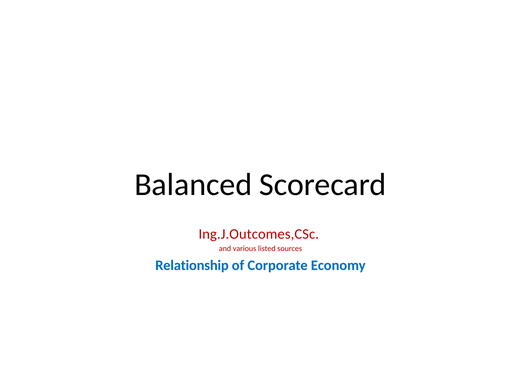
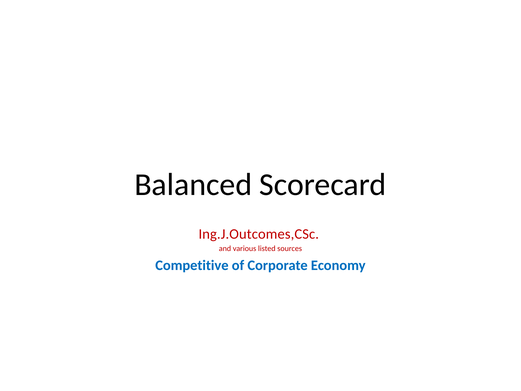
Relationship: Relationship -> Competitive
